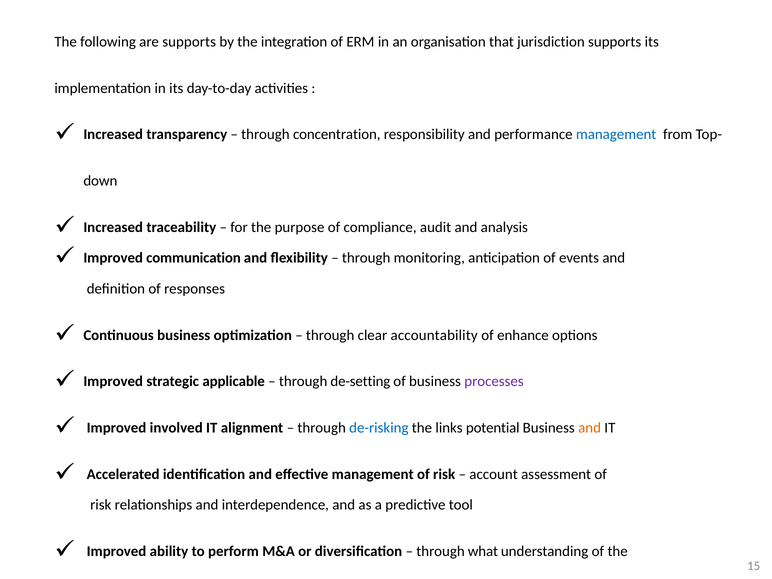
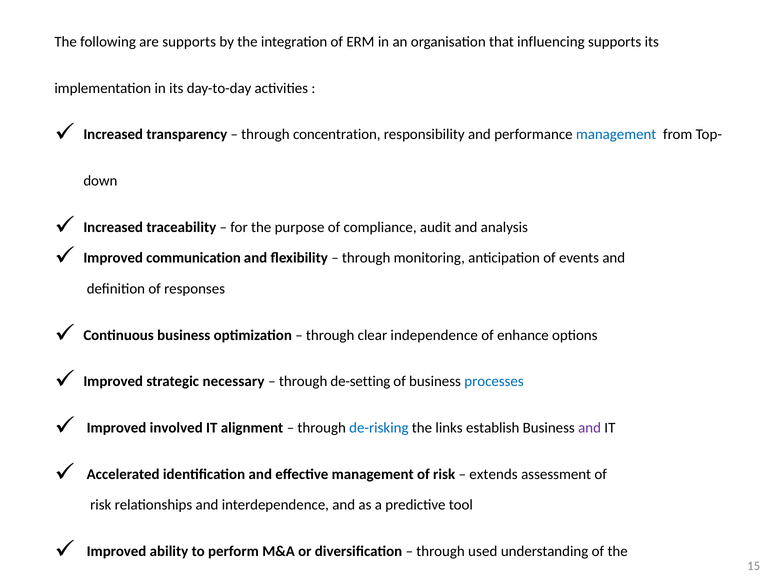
jurisdiction: jurisdiction -> influencing
accountability: accountability -> independence
applicable: applicable -> necessary
processes colour: purple -> blue
potential: potential -> establish
and at (590, 428) colour: orange -> purple
account: account -> extends
what: what -> used
